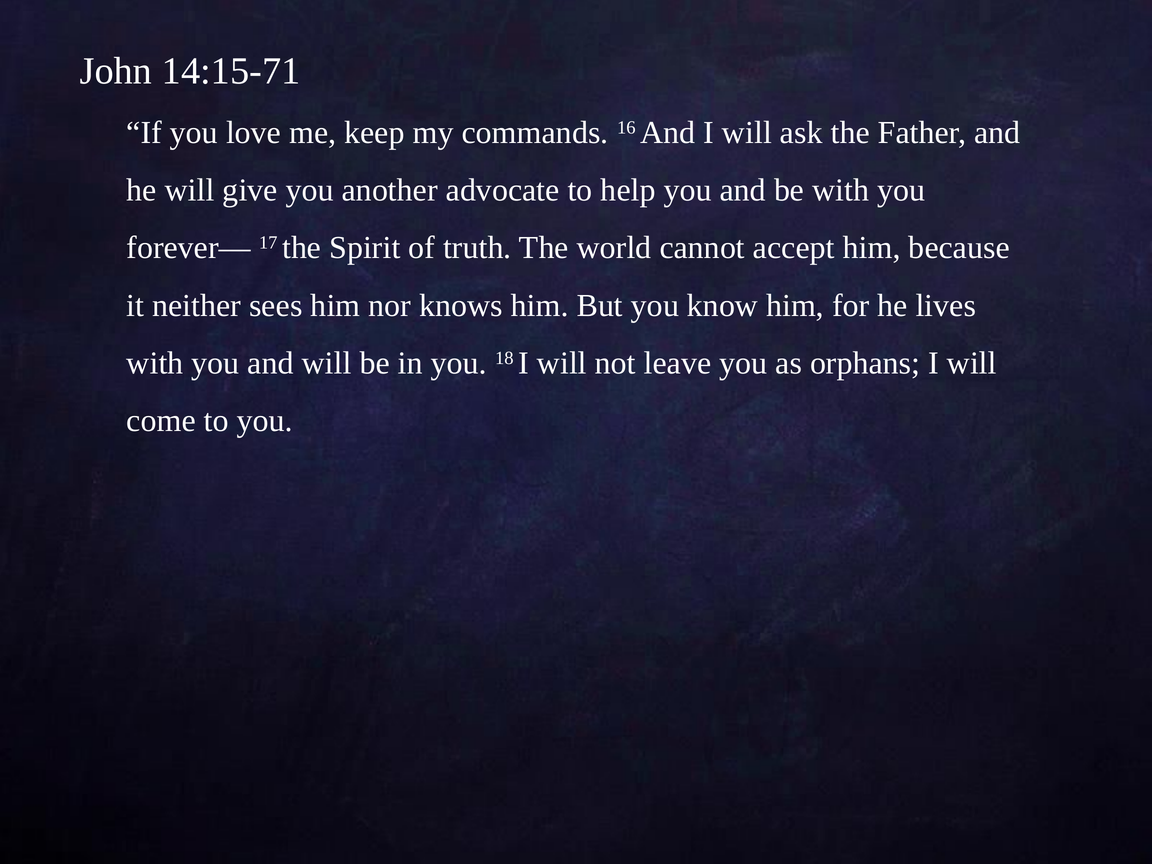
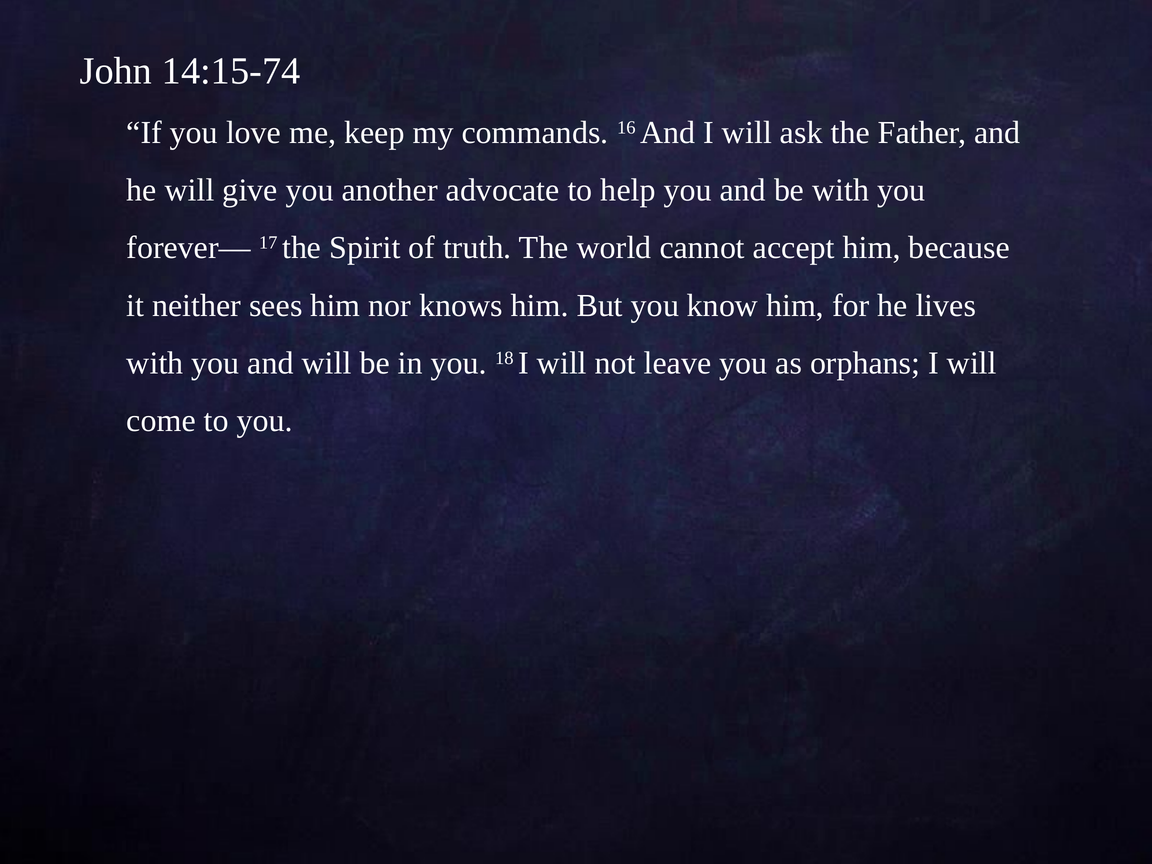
14:15-71: 14:15-71 -> 14:15-74
